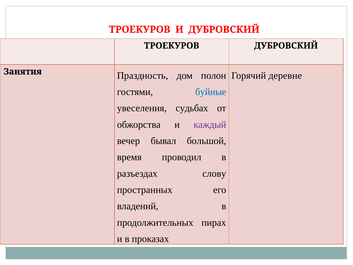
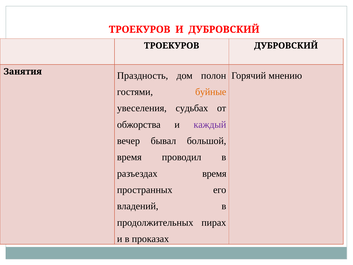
деревне: деревне -> мнению
буйные colour: blue -> orange
разъездах слову: слову -> время
